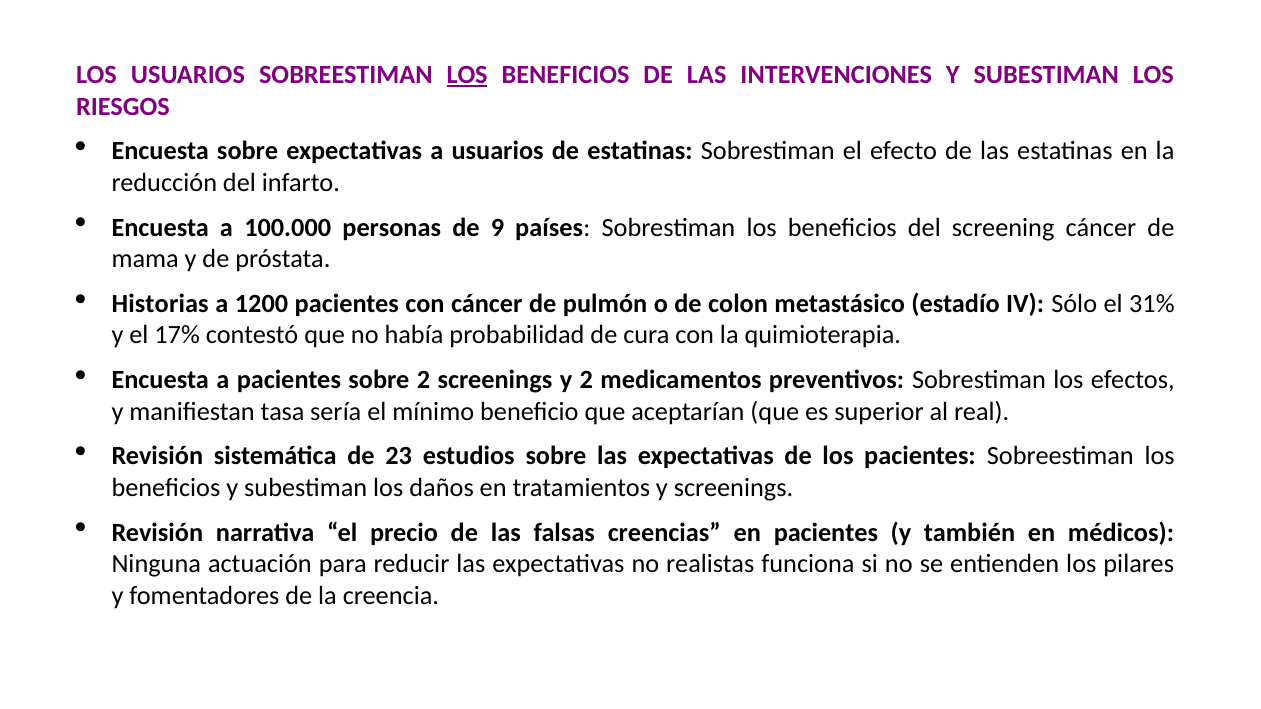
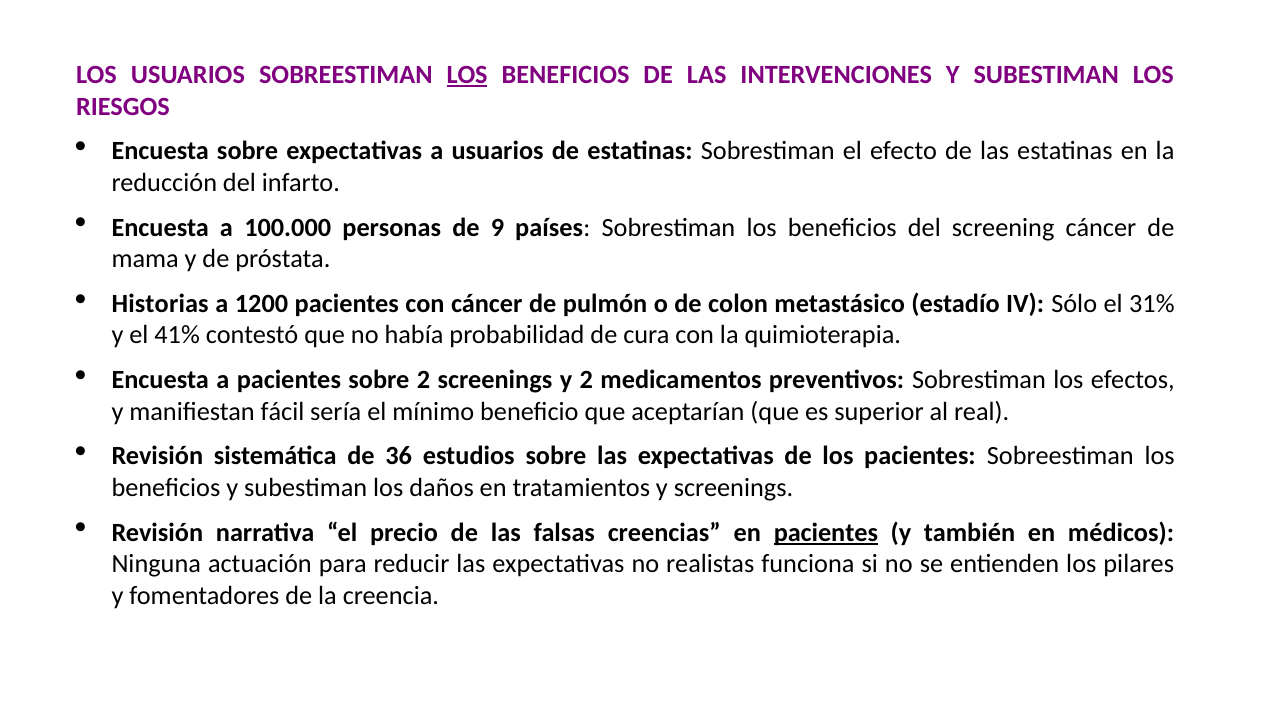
17%: 17% -> 41%
tasa: tasa -> fácil
23: 23 -> 36
pacientes at (826, 533) underline: none -> present
